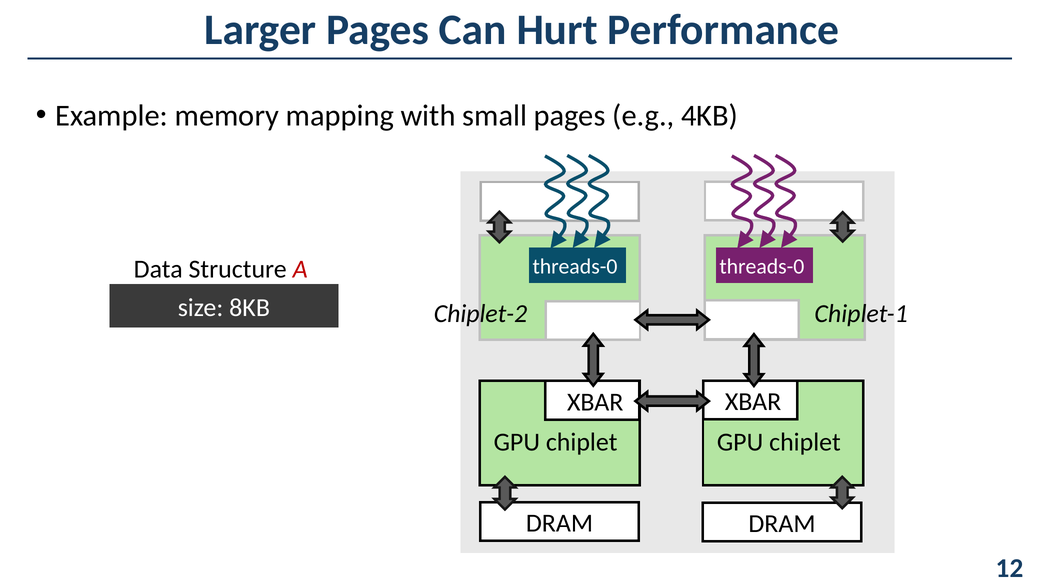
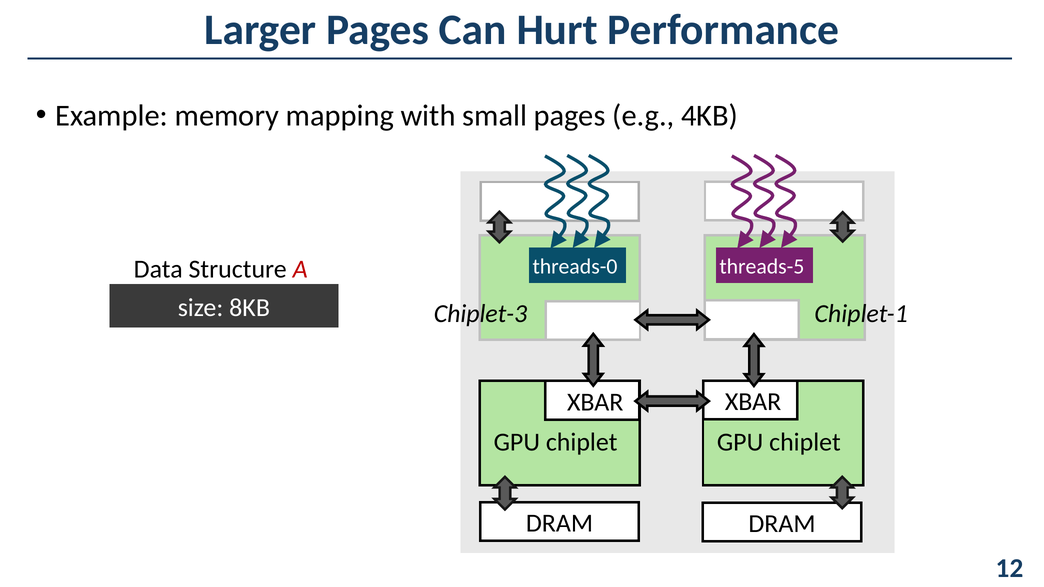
threads-0 threads-0: threads-0 -> threads-5
Chiplet-2: Chiplet-2 -> Chiplet-3
